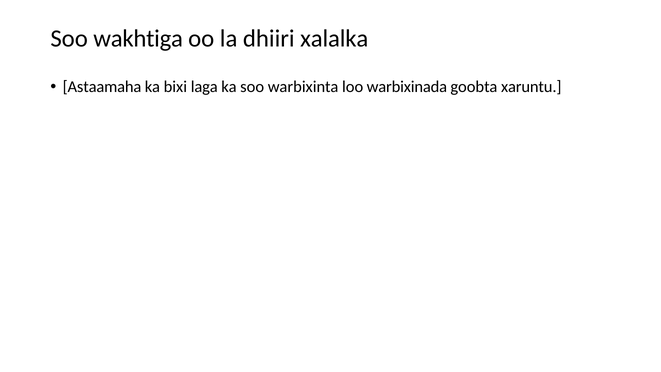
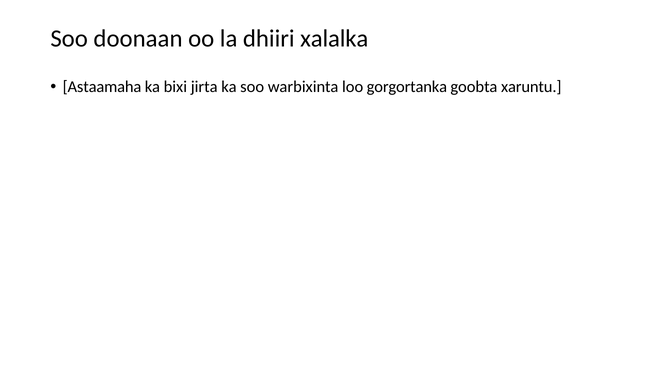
wakhtiga: wakhtiga -> doonaan
laga: laga -> jirta
warbixinada: warbixinada -> gorgortanka
